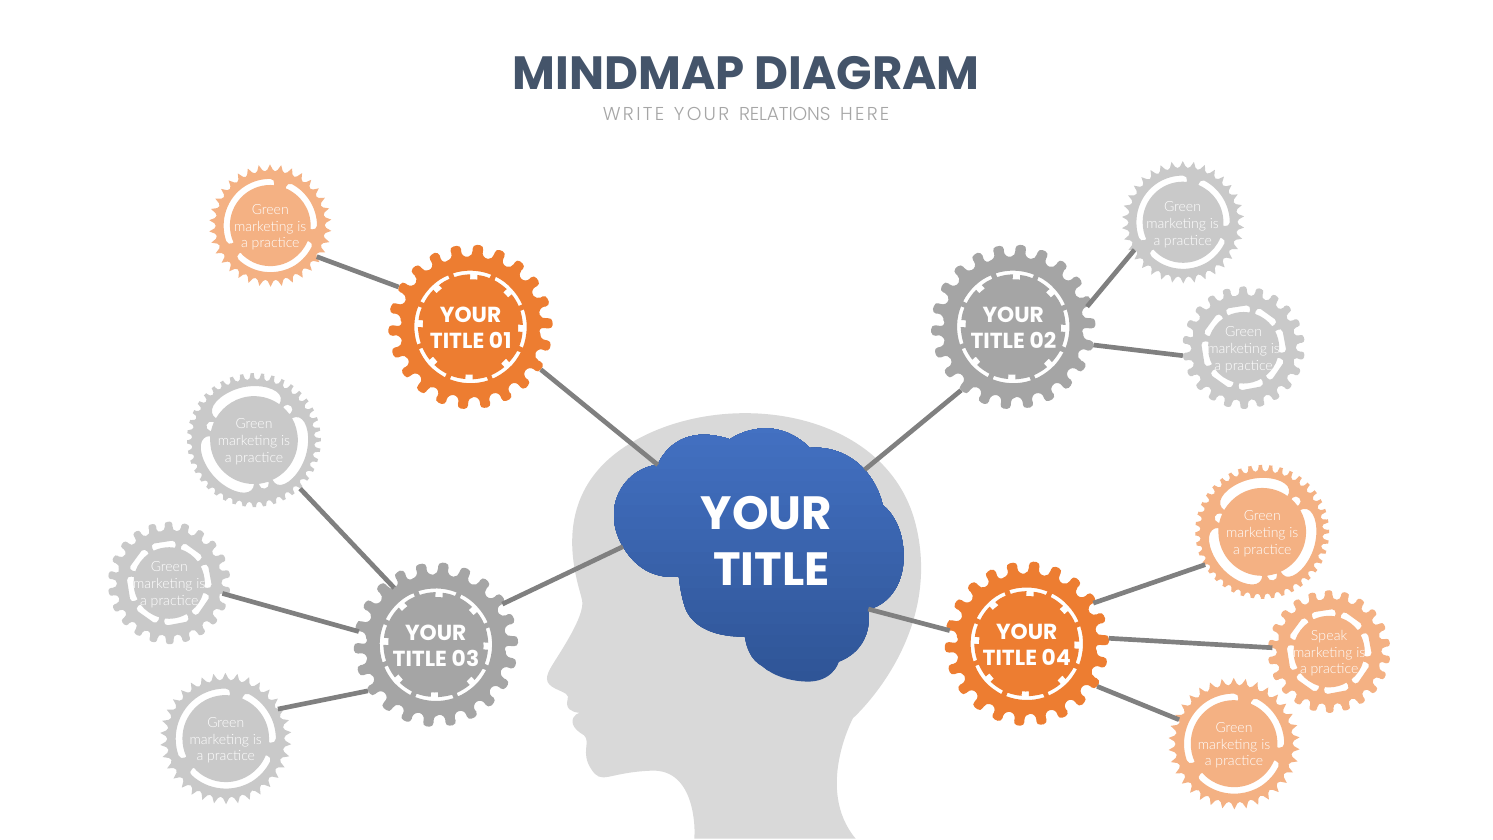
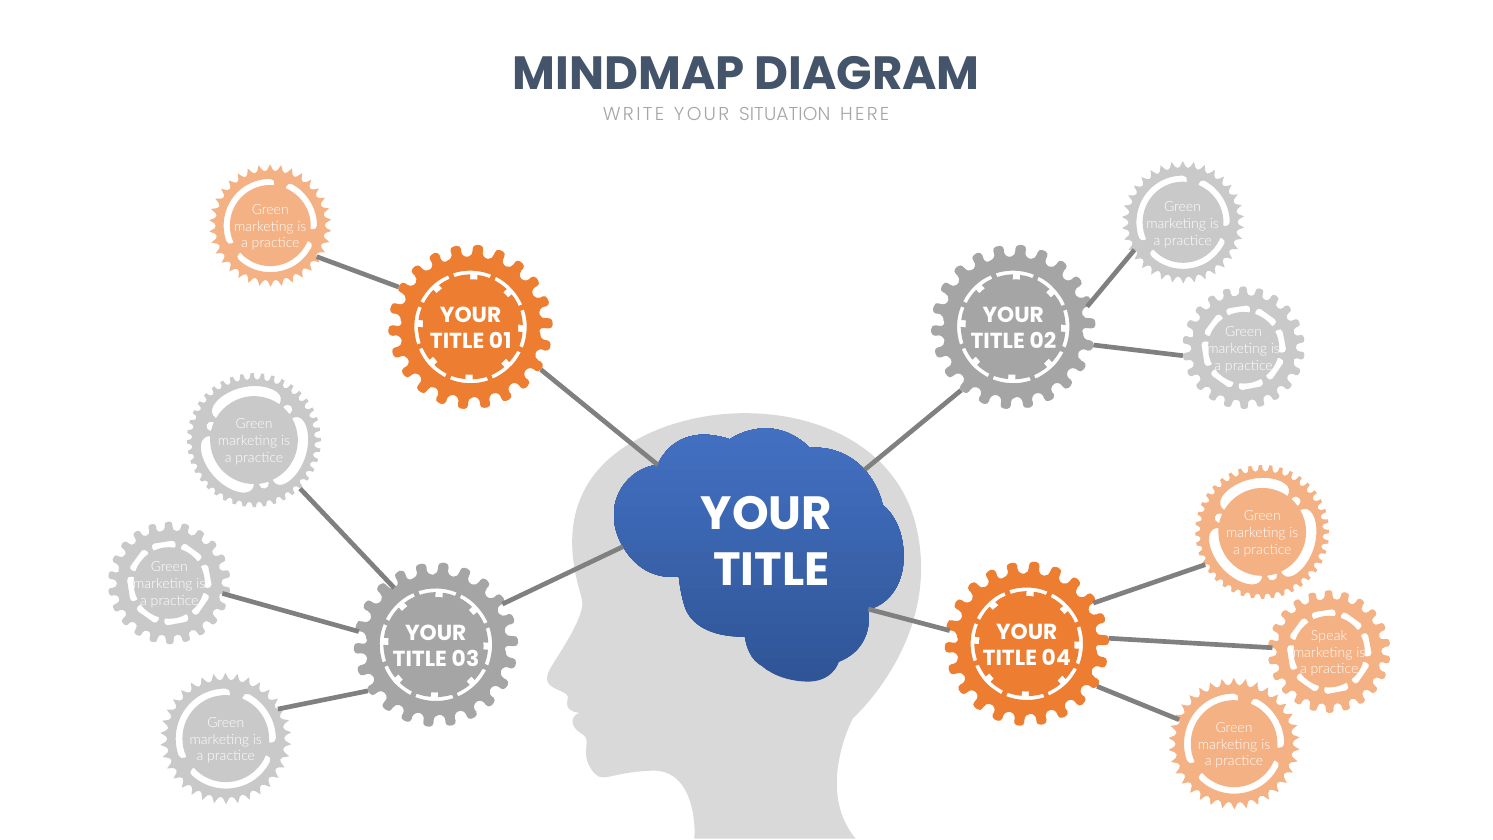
RELATIONS: RELATIONS -> SITUATION
